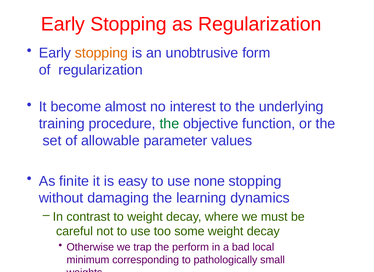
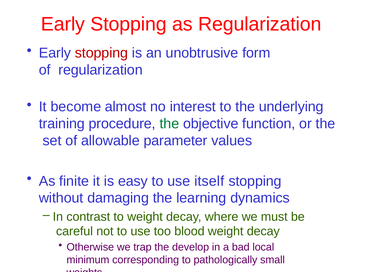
stopping at (101, 53) colour: orange -> red
none: none -> itself
some: some -> blood
perform: perform -> develop
